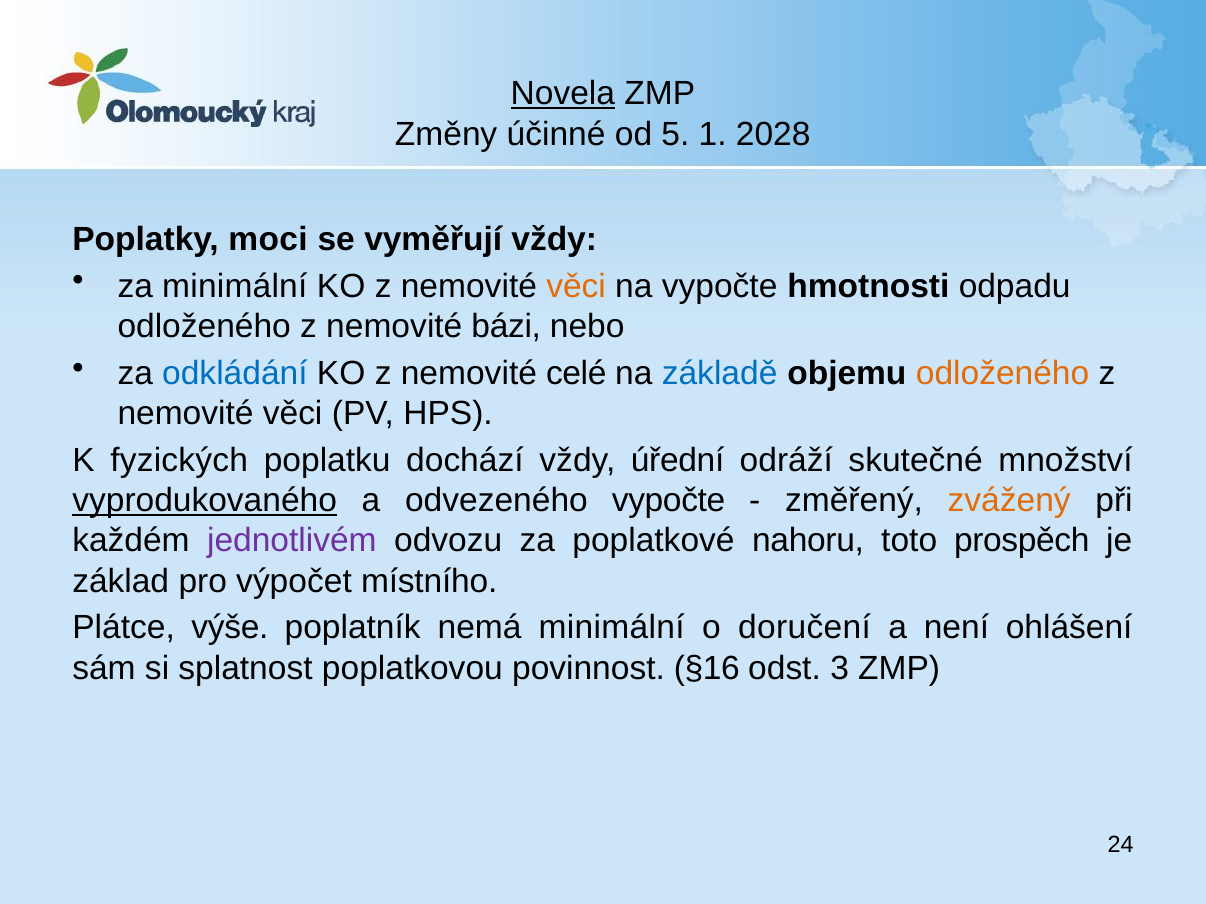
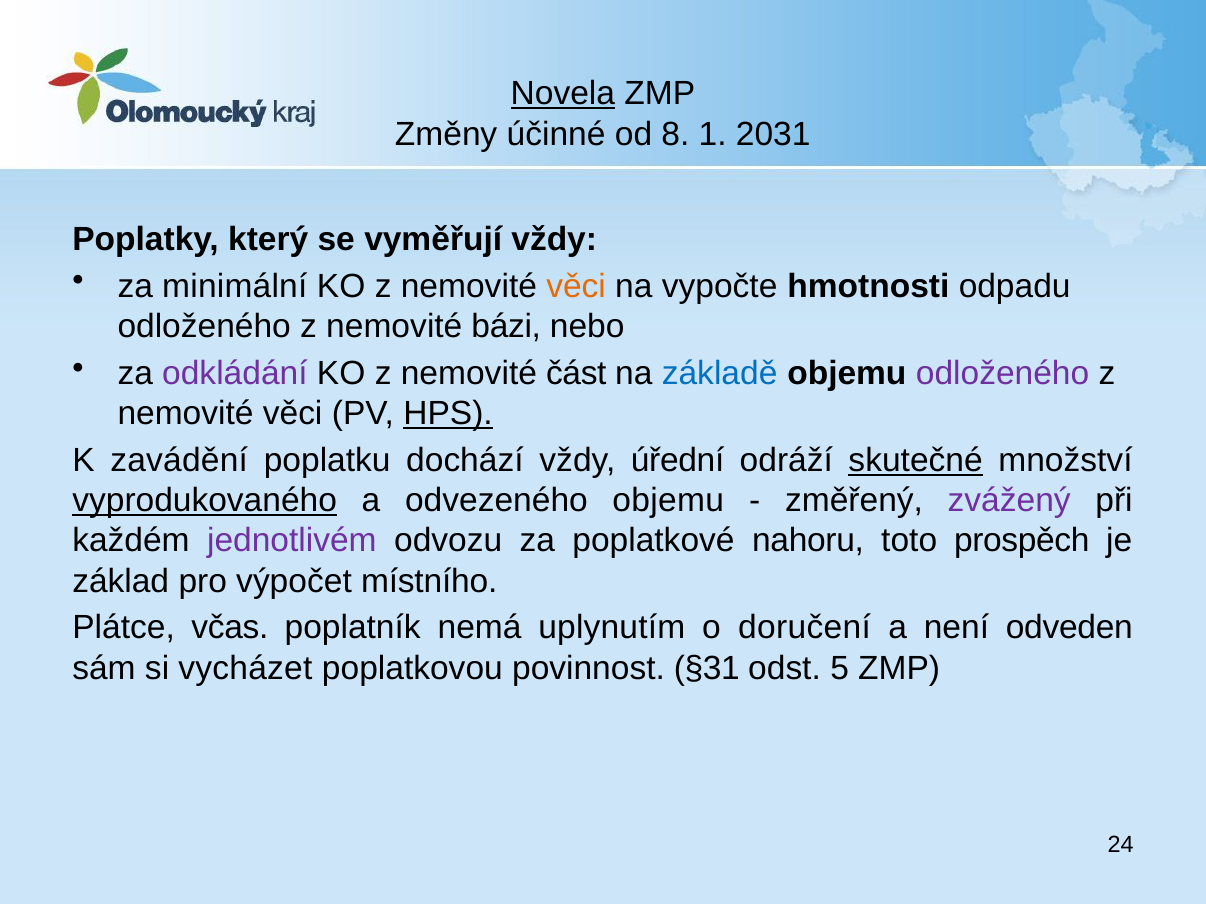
5: 5 -> 8
2028: 2028 -> 2031
moci: moci -> který
odkládání colour: blue -> purple
celé: celé -> část
odloženého at (1003, 374) colour: orange -> purple
HPS underline: none -> present
fyzických: fyzických -> zavádění
skutečné underline: none -> present
odvezeného vypočte: vypočte -> objemu
zvážený colour: orange -> purple
výše: výše -> včas
nemá minimální: minimální -> uplynutím
ohlášení: ohlášení -> odveden
splatnost: splatnost -> vycházet
§16: §16 -> §31
3: 3 -> 5
